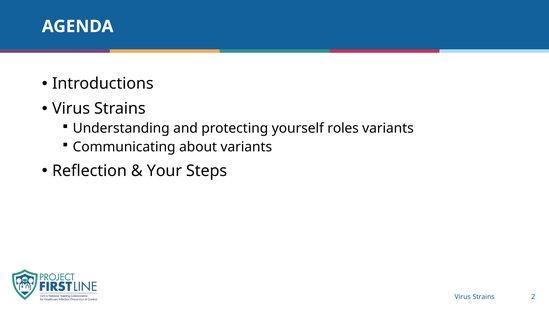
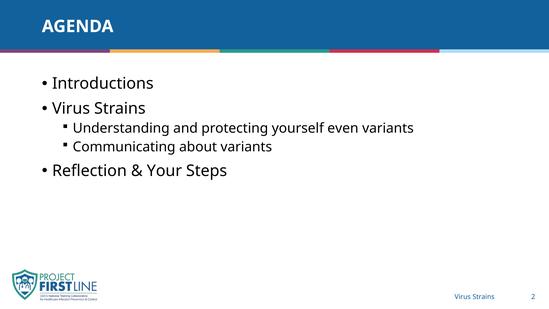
roles: roles -> even
